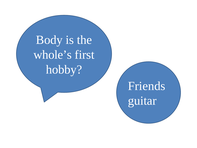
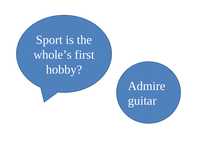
Body: Body -> Sport
Friends: Friends -> Admire
